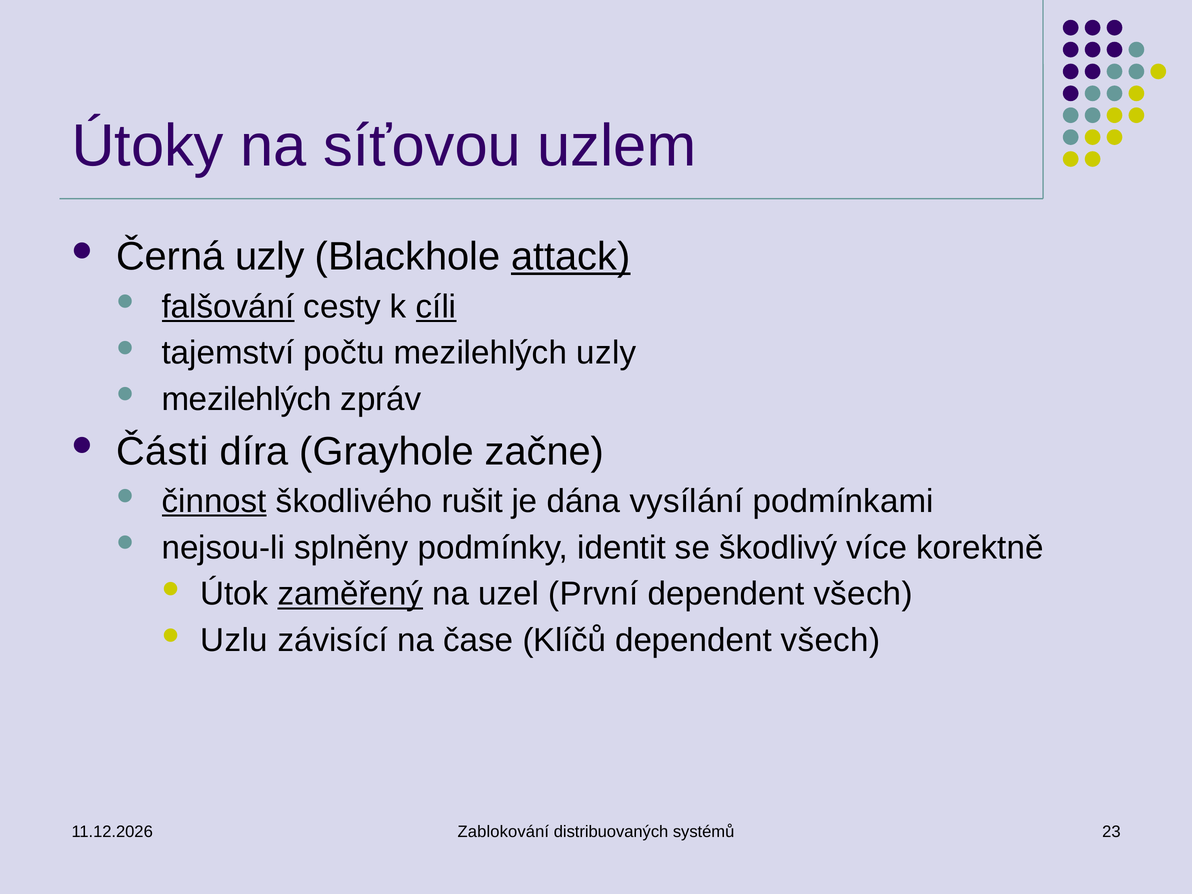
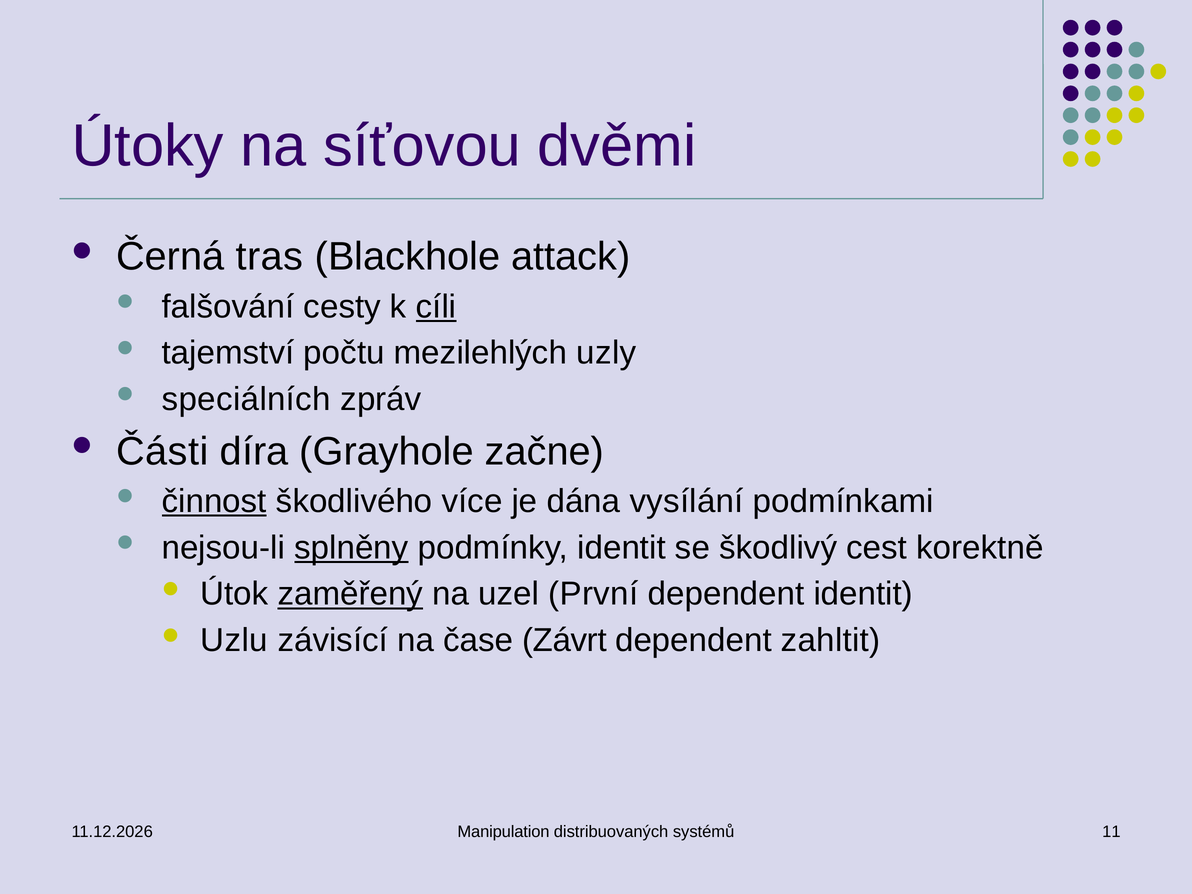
uzlem: uzlem -> dvěmi
Černá uzly: uzly -> tras
attack underline: present -> none
falšování underline: present -> none
mezilehlých at (247, 399): mezilehlých -> speciálních
rušit: rušit -> více
splněny underline: none -> present
více: více -> cest
všech at (863, 594): všech -> identit
Klíčů: Klíčů -> Závrt
všech at (831, 640): všech -> zahltit
Zablokování: Zablokování -> Manipulation
23: 23 -> 11
